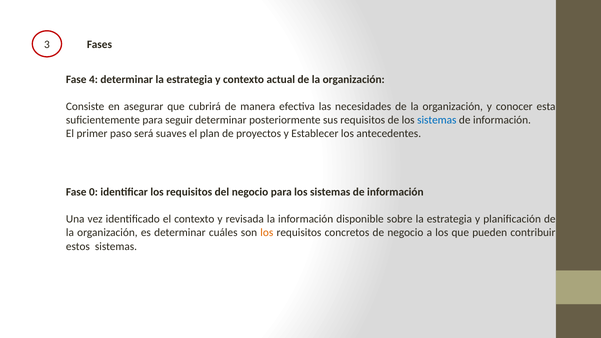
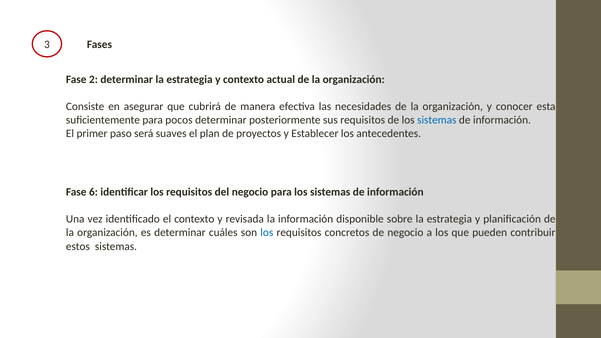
4: 4 -> 2
seguir: seguir -> pocos
0: 0 -> 6
los at (267, 233) colour: orange -> blue
